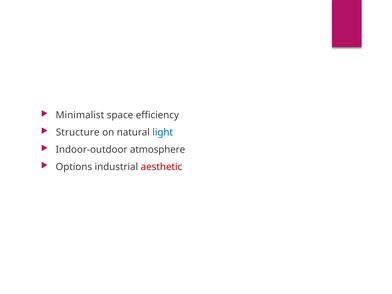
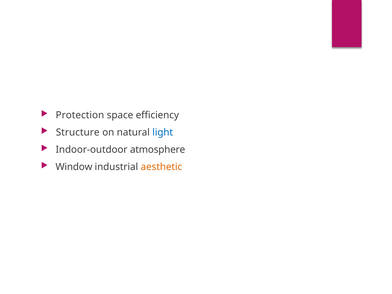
Minimalist: Minimalist -> Protection
Options: Options -> Window
aesthetic colour: red -> orange
